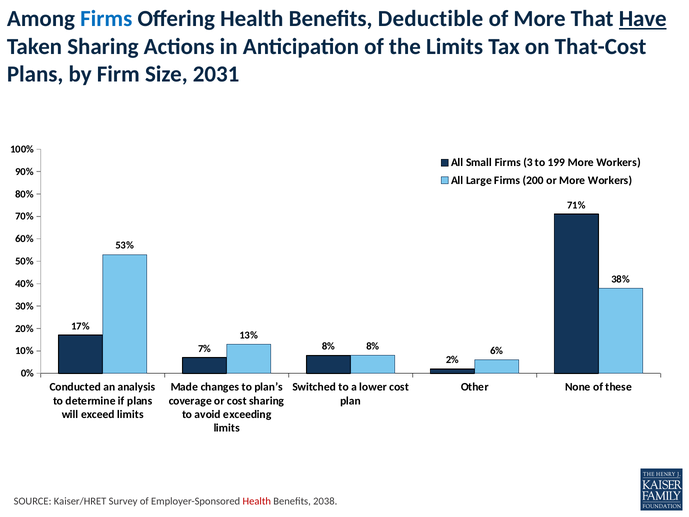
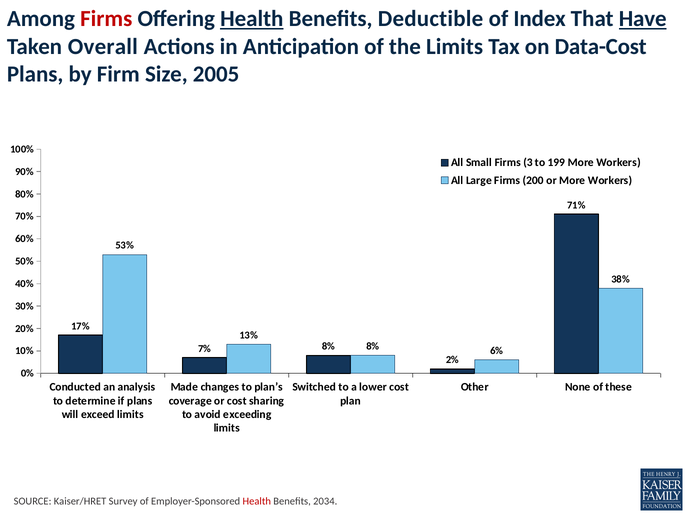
Firms at (106, 19) colour: blue -> red
Health at (252, 19) underline: none -> present
of More: More -> Index
Taken Sharing: Sharing -> Overall
That-Cost: That-Cost -> Data-Cost
2031: 2031 -> 2005
2038: 2038 -> 2034
